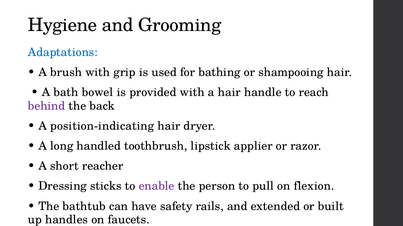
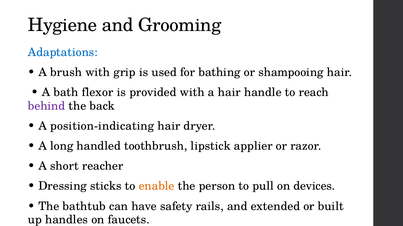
bowel: bowel -> flexor
enable colour: purple -> orange
flexion: flexion -> devices
